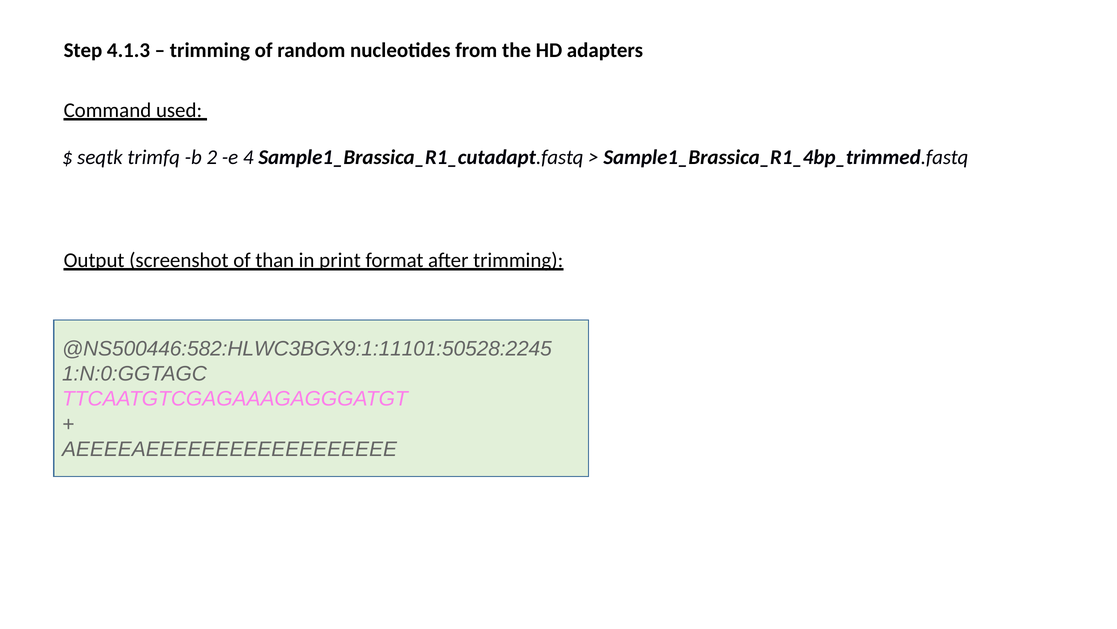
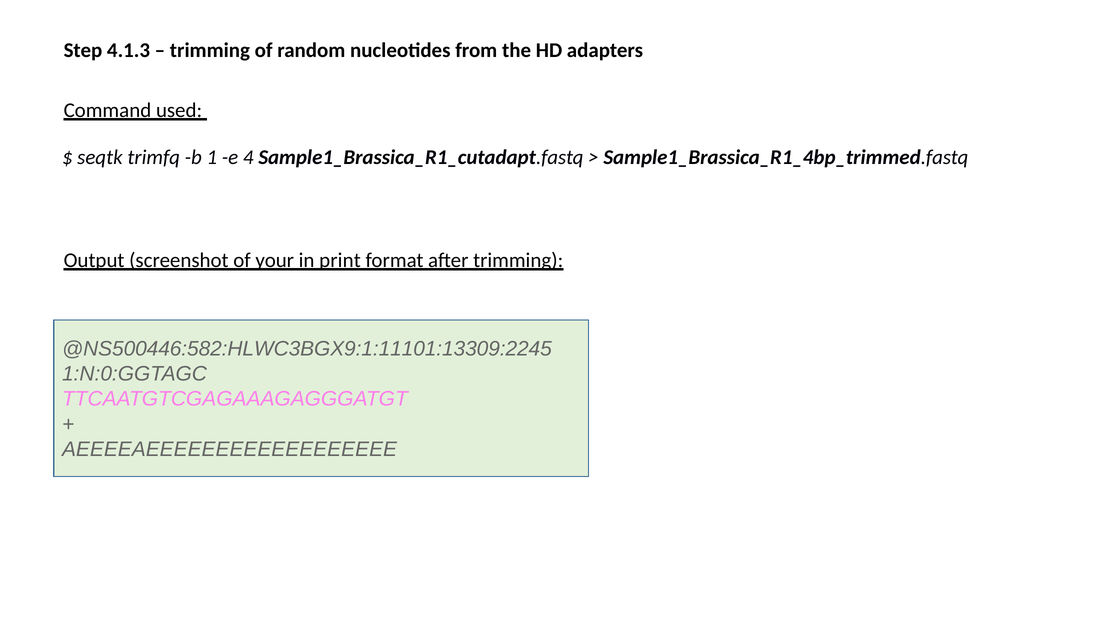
2: 2 -> 1
than: than -> your
@NS500446:582:HLWC3BGX9:1:11101:50528:2245: @NS500446:582:HLWC3BGX9:1:11101:50528:2245 -> @NS500446:582:HLWC3BGX9:1:11101:13309:2245
